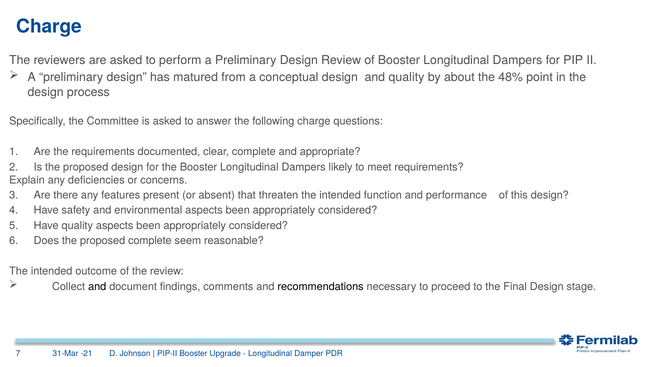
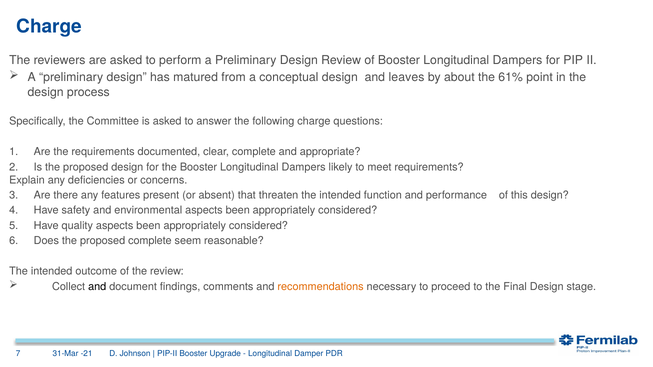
and quality: quality -> leaves
48%: 48% -> 61%
recommendations colour: black -> orange
